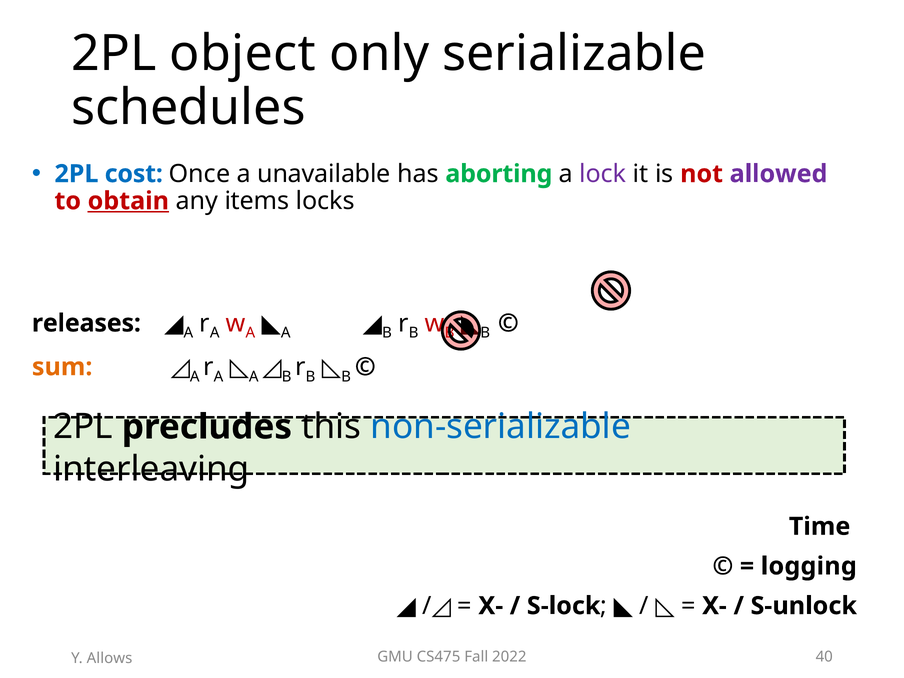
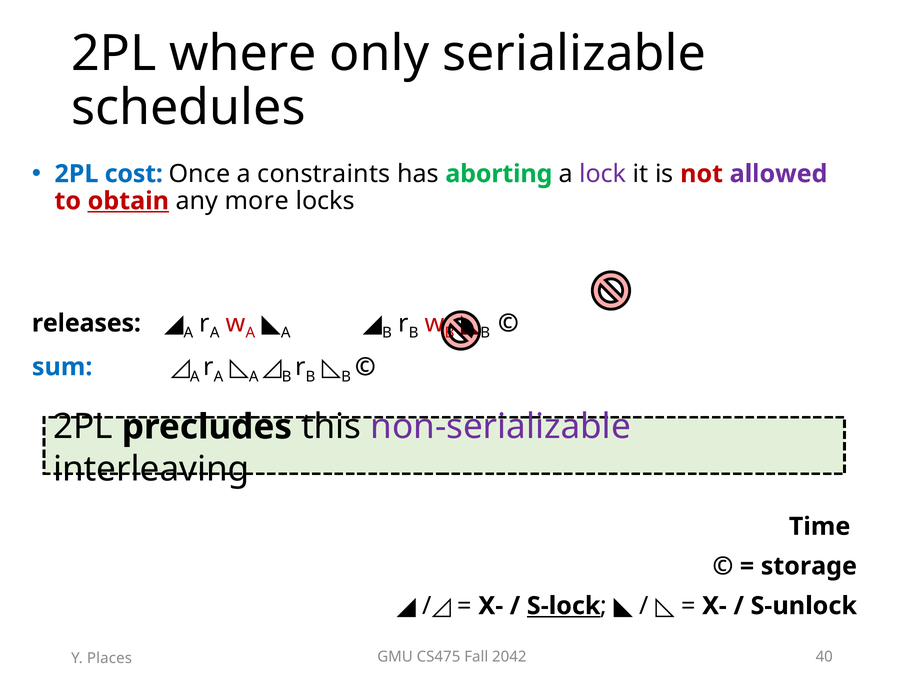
object: object -> where
unavailable: unavailable -> constraints
items: items -> more
sum colour: orange -> blue
non-serializable colour: blue -> purple
logging: logging -> storage
S-lock underline: none -> present
2022: 2022 -> 2042
Allows: Allows -> Places
